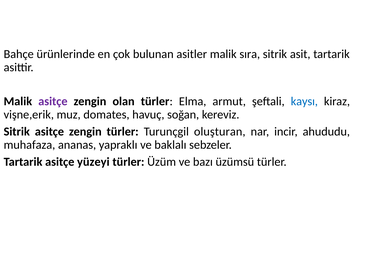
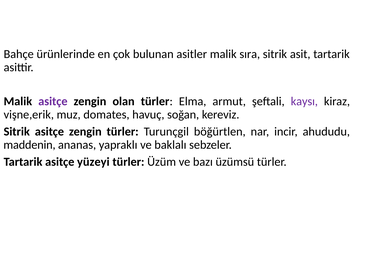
kaysı colour: blue -> purple
oluşturan: oluşturan -> böğürtlen
muhafaza: muhafaza -> maddenin
